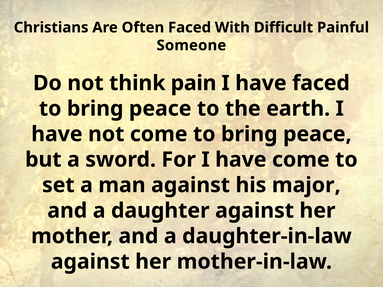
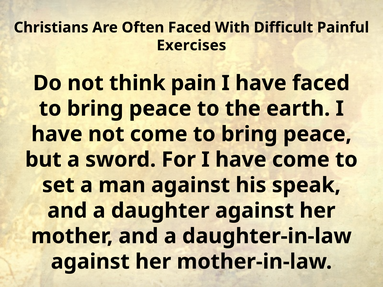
Someone: Someone -> Exercises
major: major -> speak
